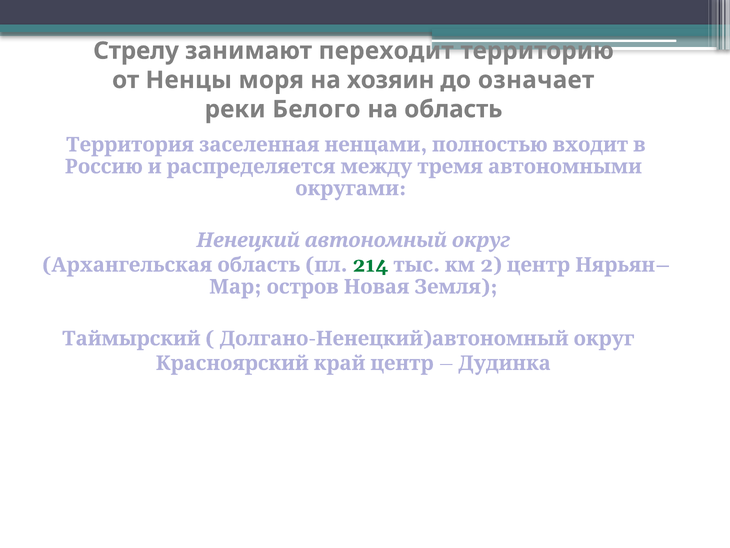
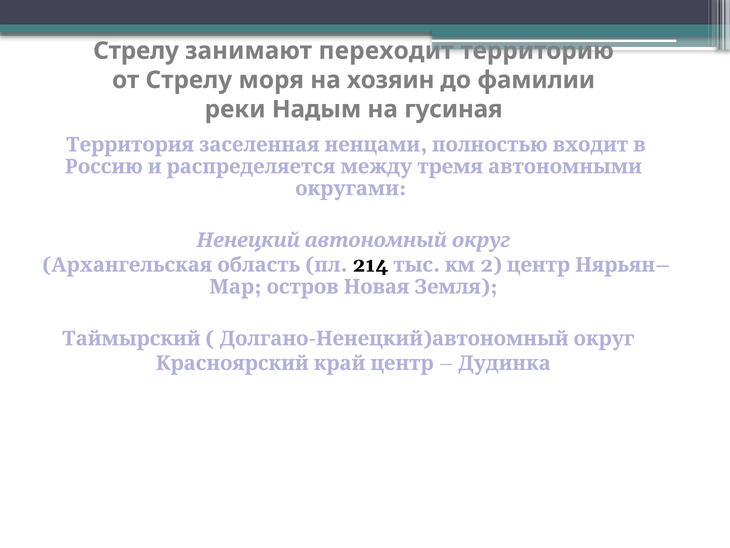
от Ненцы: Ненцы -> Стрелу
означает: означает -> фамилии
Белого: Белого -> Надым
на область: область -> гусиная
214 colour: green -> black
